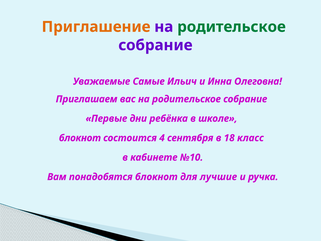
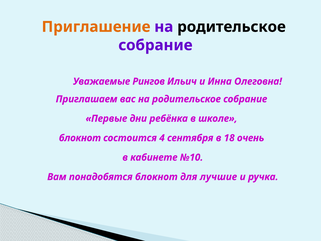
родительское at (232, 27) colour: green -> black
Самые: Самые -> Рингов
класс: класс -> очень
